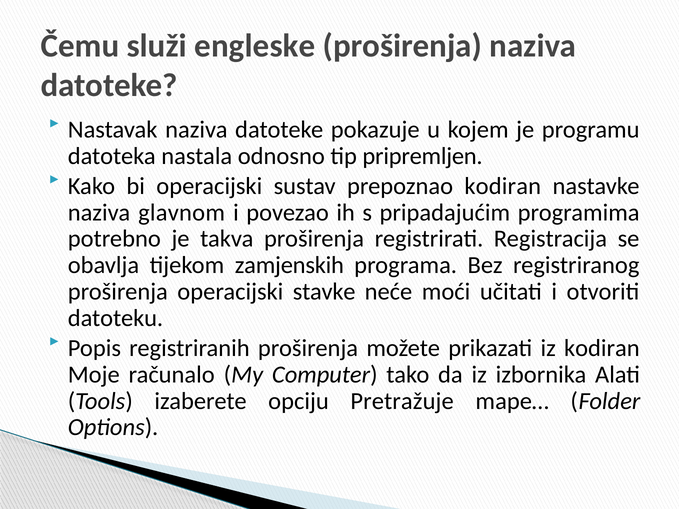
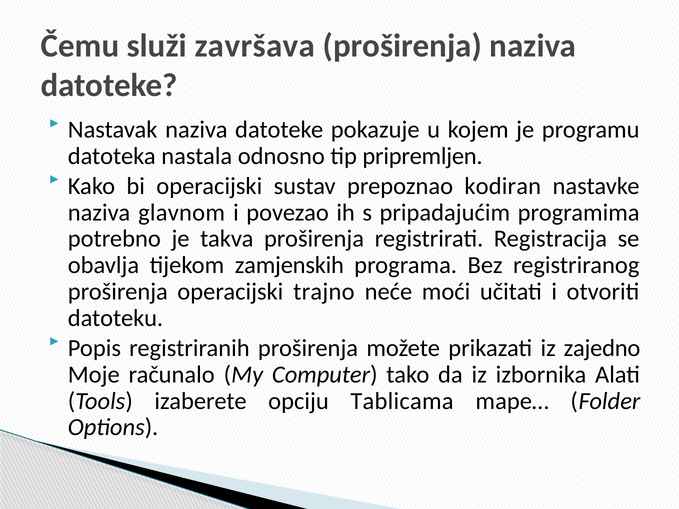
engleske: engleske -> završava
stavke: stavke -> trajno
iz kodiran: kodiran -> zajedno
Pretražuje: Pretražuje -> Tablicama
